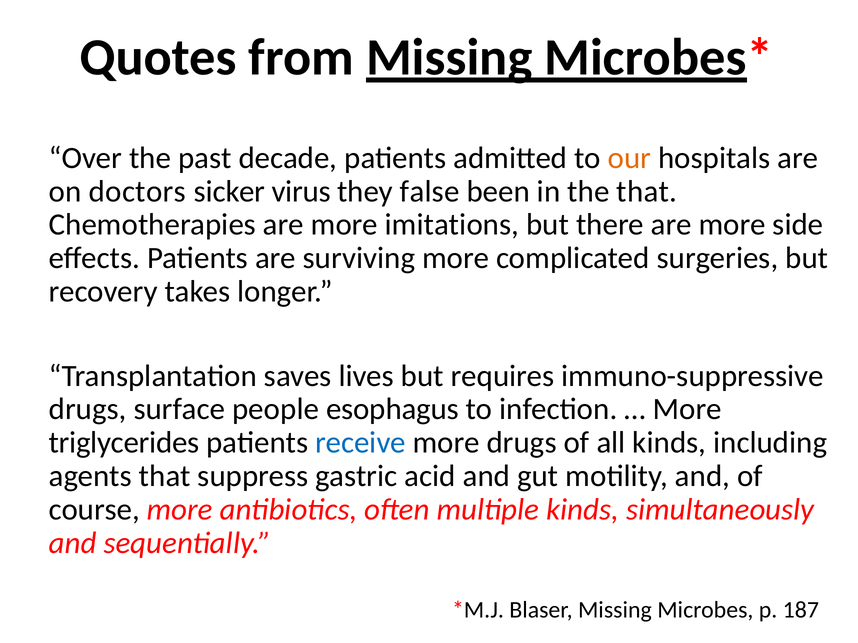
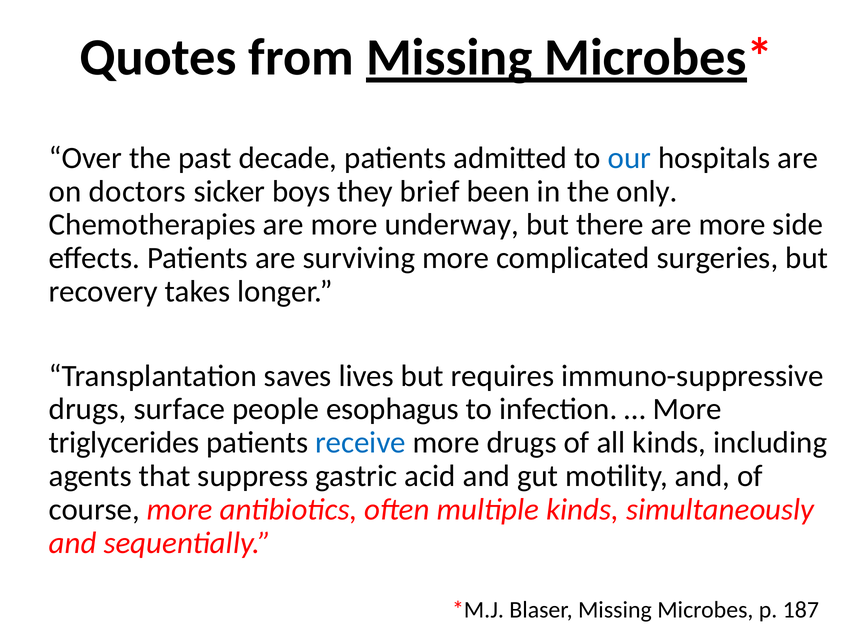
our colour: orange -> blue
virus: virus -> boys
false: false -> brief
the that: that -> only
imitations: imitations -> underway
